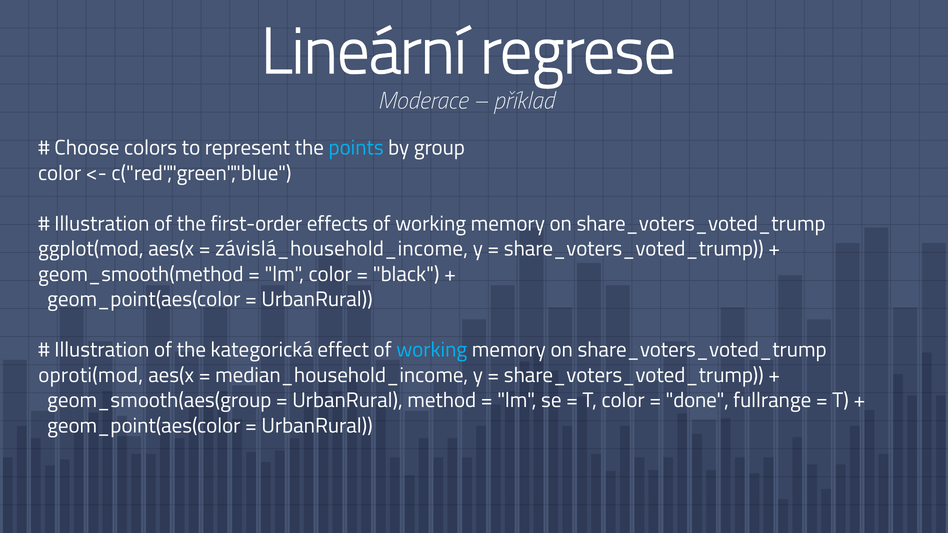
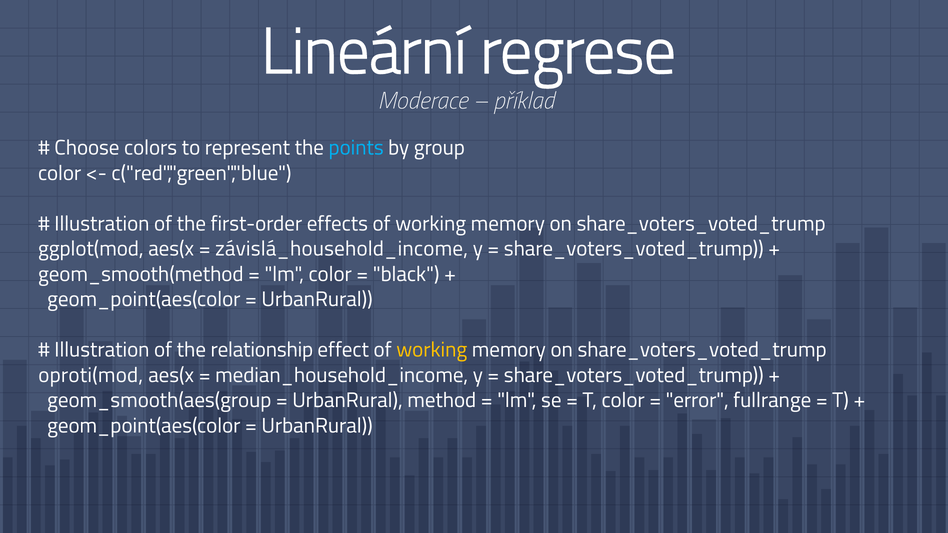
kategorická: kategorická -> relationship
working at (432, 350) colour: light blue -> yellow
done: done -> error
